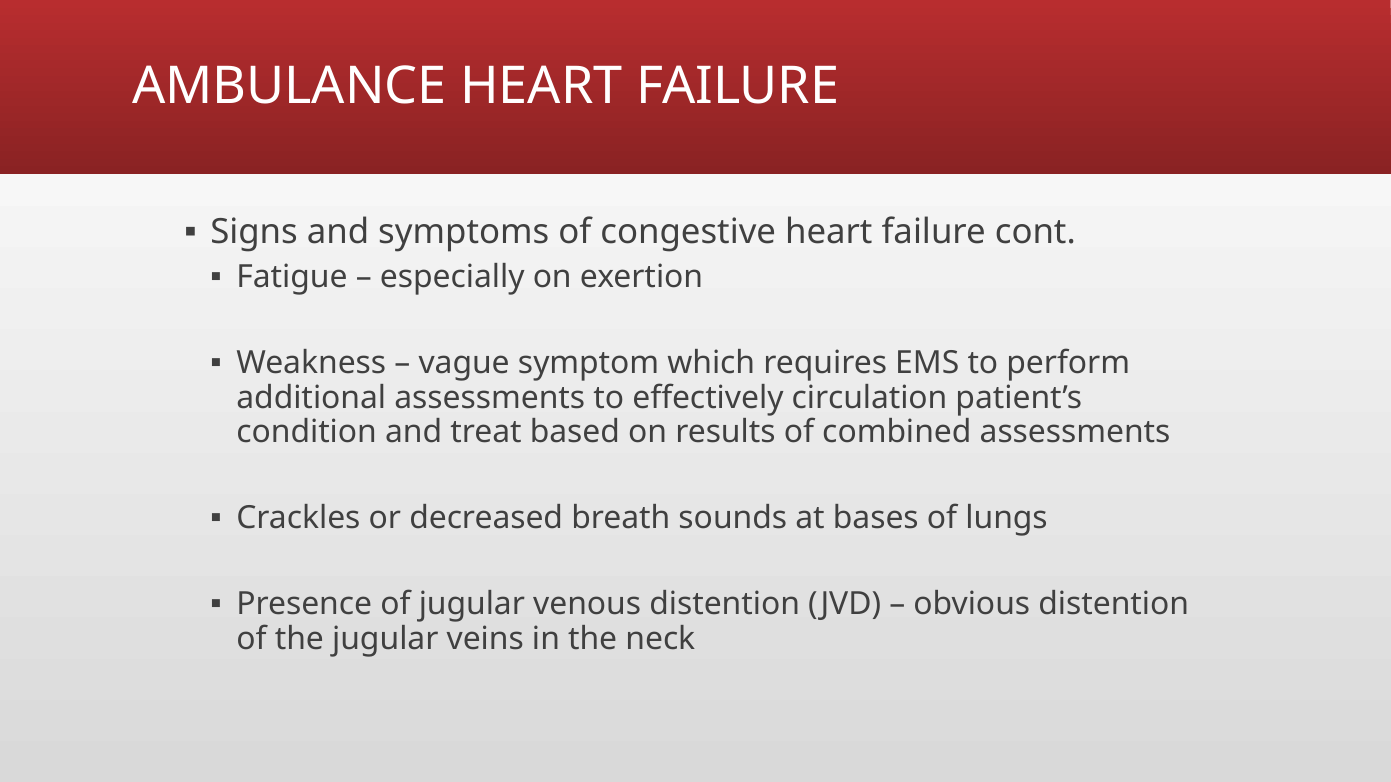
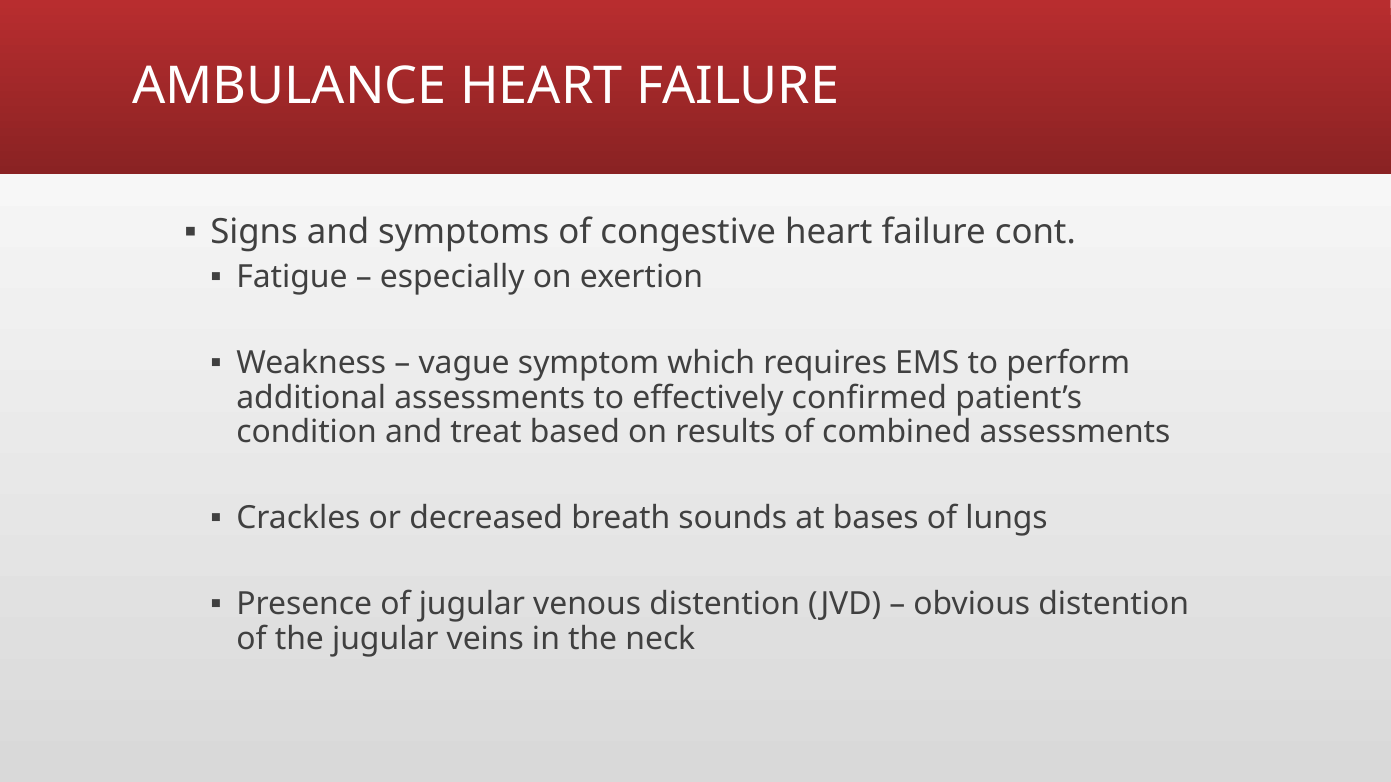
circulation: circulation -> confirmed
